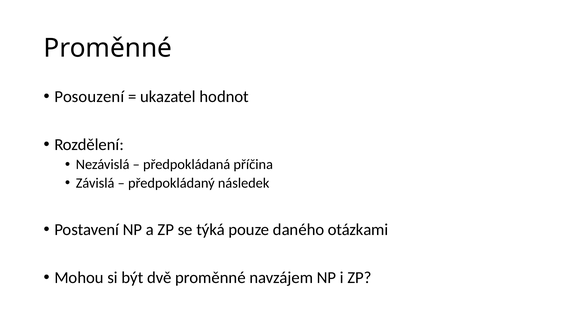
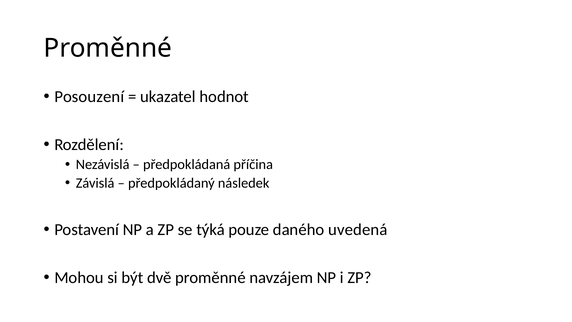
otázkami: otázkami -> uvedená
